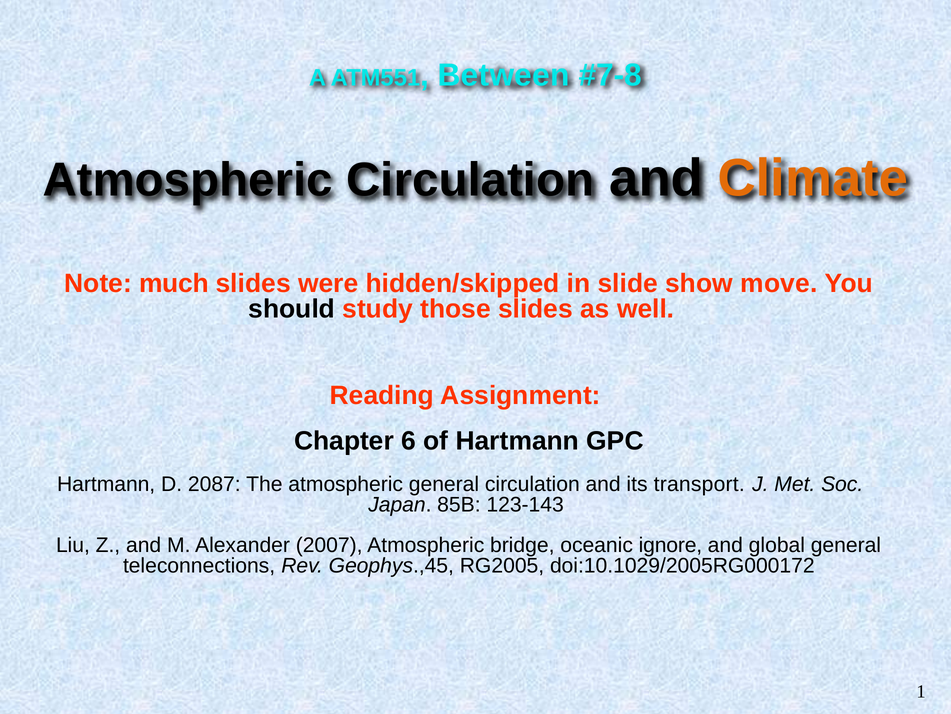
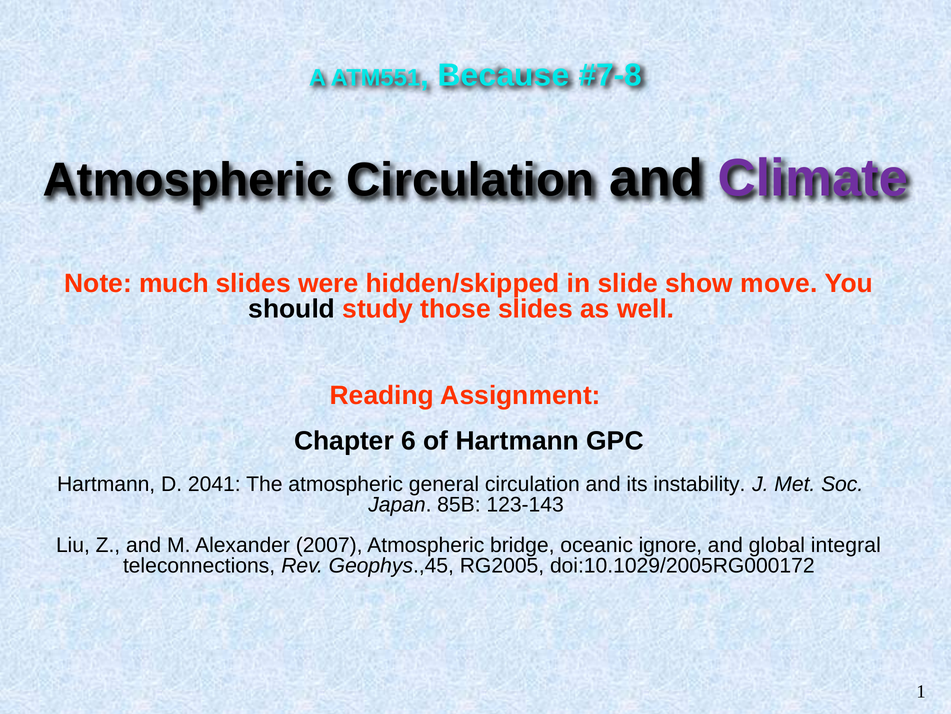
Between: Between -> Because
Climate colour: orange -> purple
2087: 2087 -> 2041
transport: transport -> instability
global general: general -> integral
